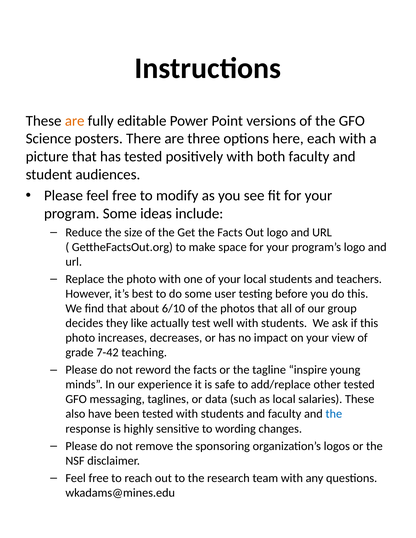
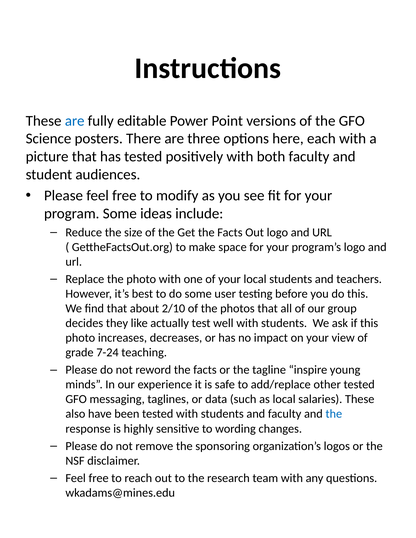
are at (75, 121) colour: orange -> blue
6/10: 6/10 -> 2/10
7-42: 7-42 -> 7-24
